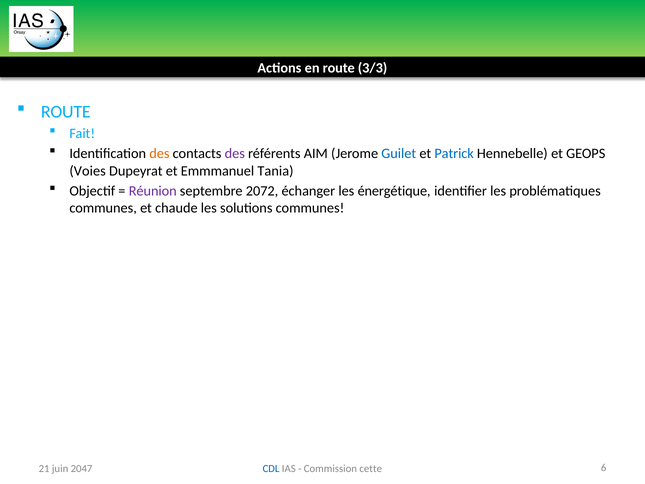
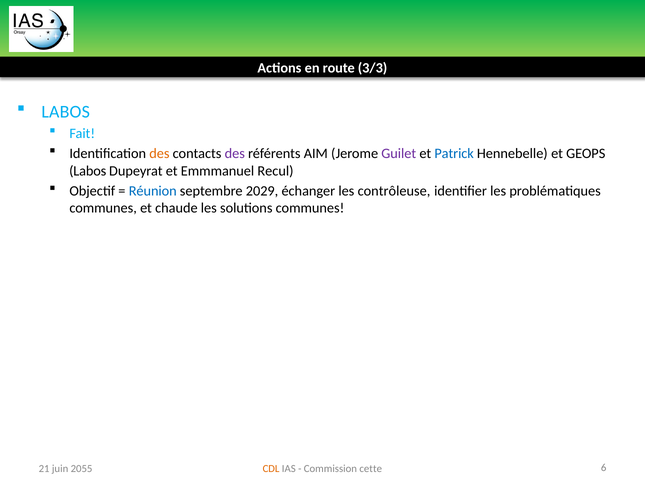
ROUTE at (66, 112): ROUTE -> LABOS
Guilet colour: blue -> purple
Voies at (88, 171): Voies -> Labos
Tania: Tania -> Recul
Réunion colour: purple -> blue
2072: 2072 -> 2029
énergétique: énergétique -> contrôleuse
2047: 2047 -> 2055
CDL colour: blue -> orange
